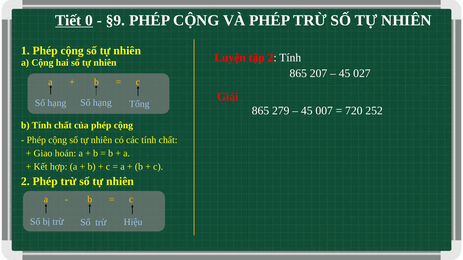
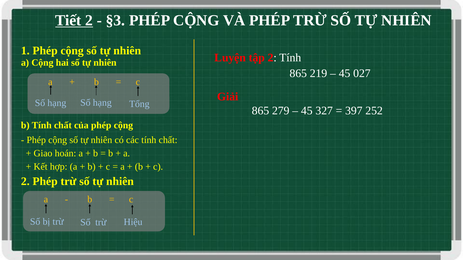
Tiết 0: 0 -> 2
§9: §9 -> §3
207: 207 -> 219
007: 007 -> 327
720: 720 -> 397
